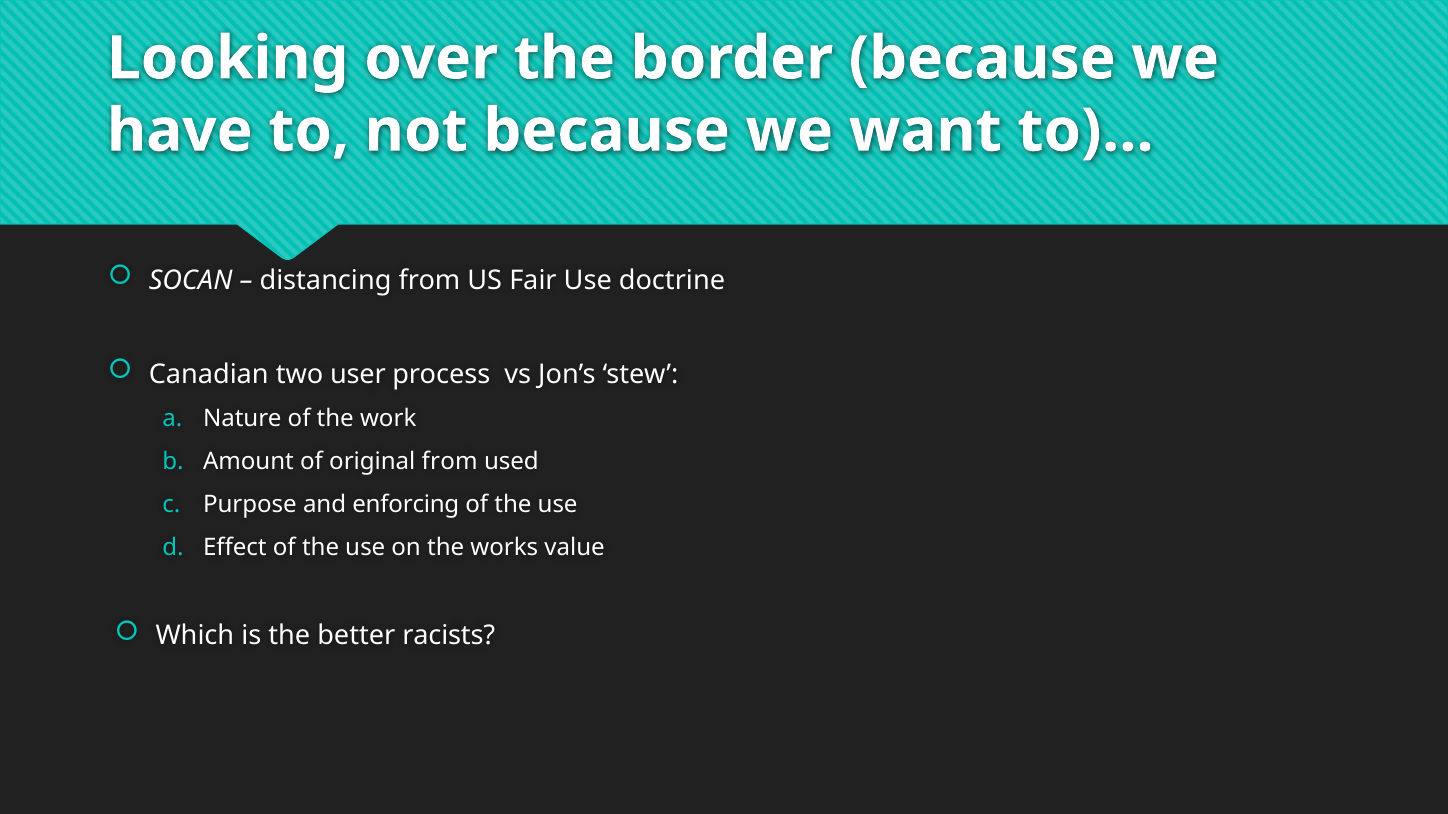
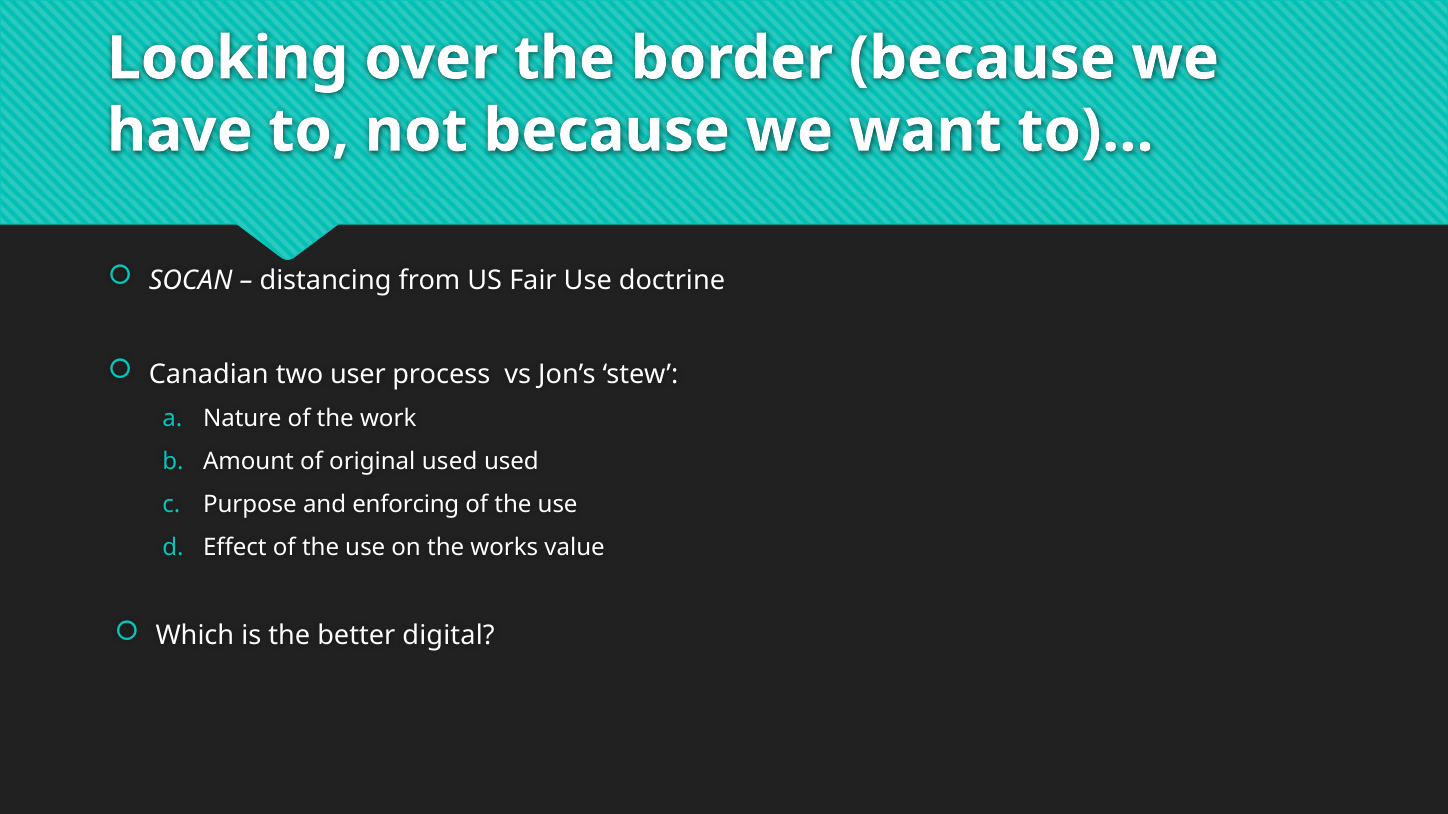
original from: from -> used
racists: racists -> digital
